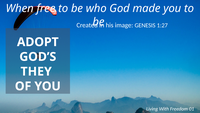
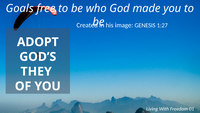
When: When -> Goals
